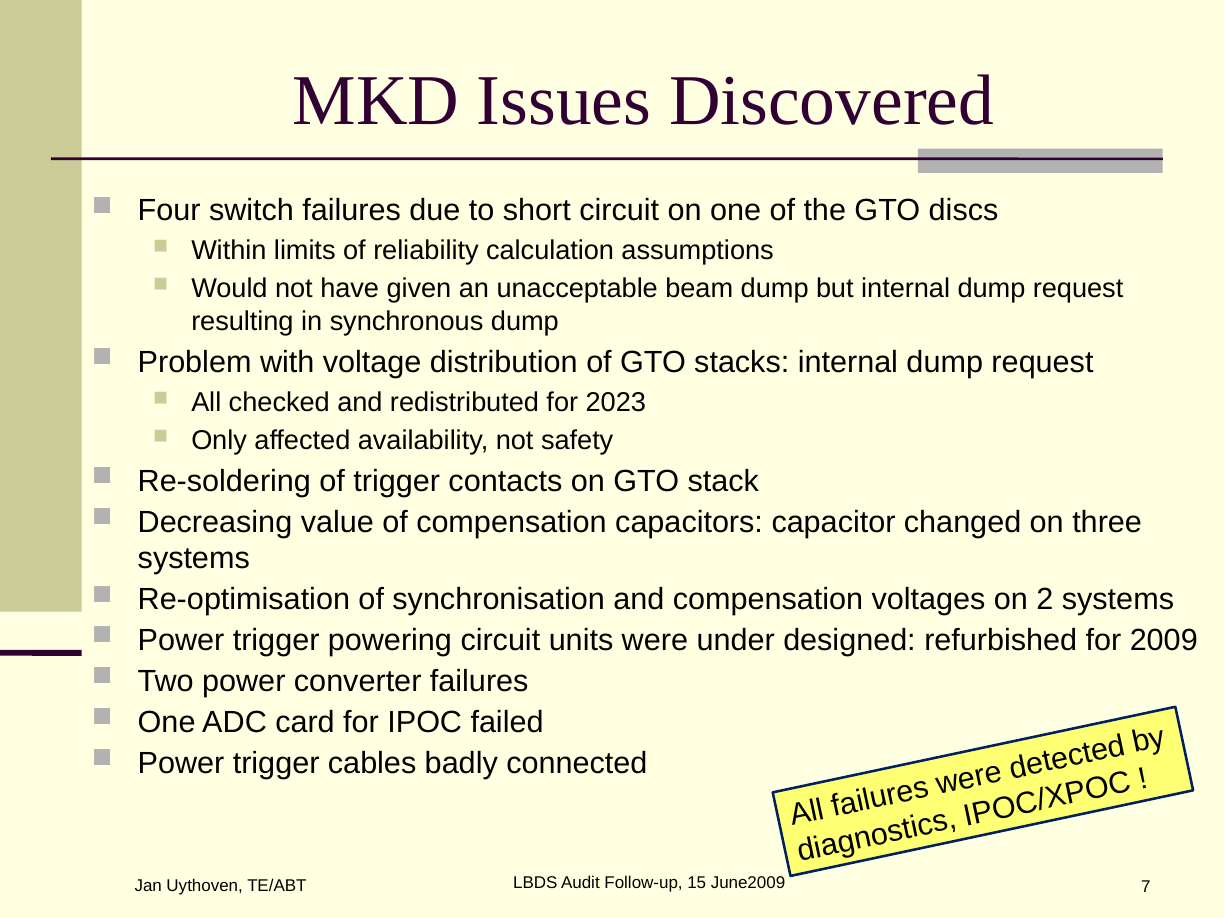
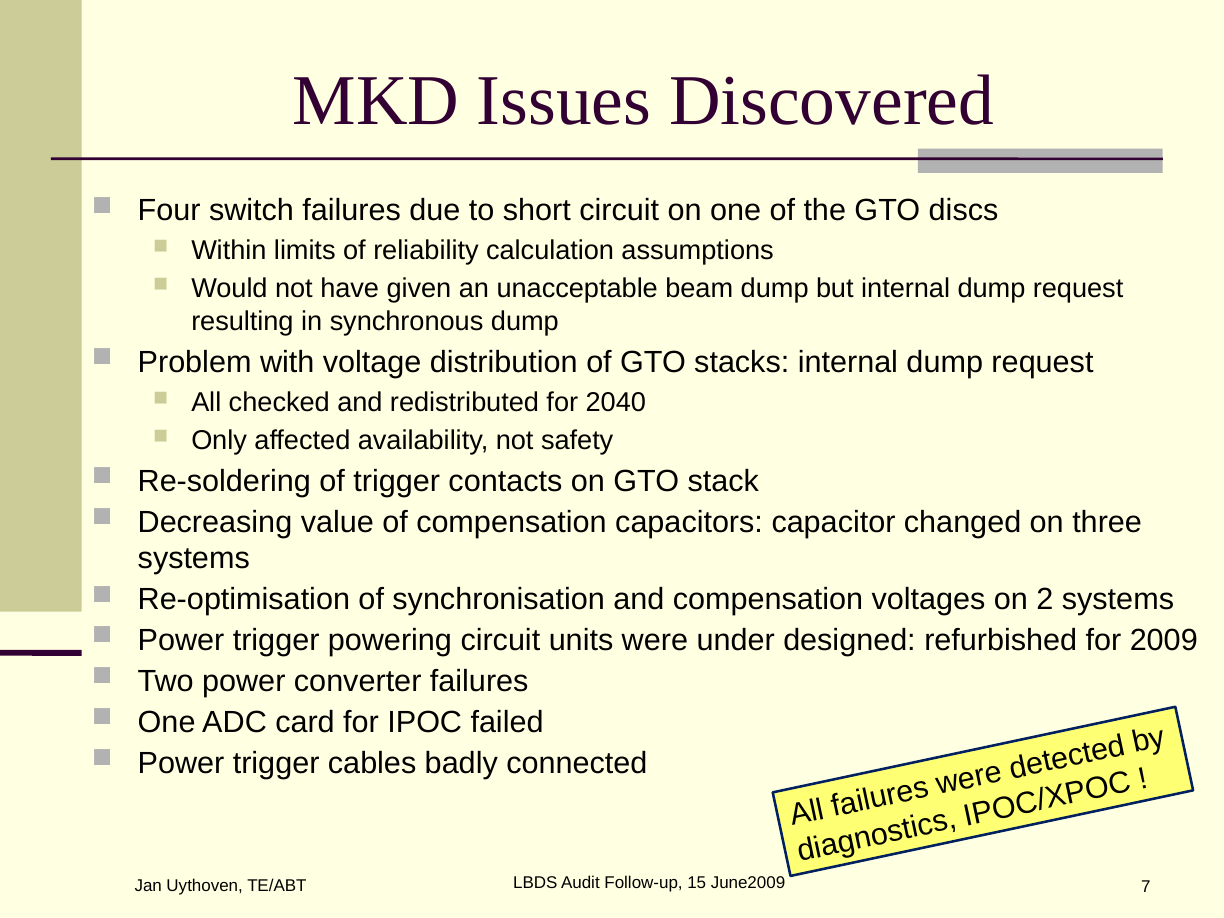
2023: 2023 -> 2040
